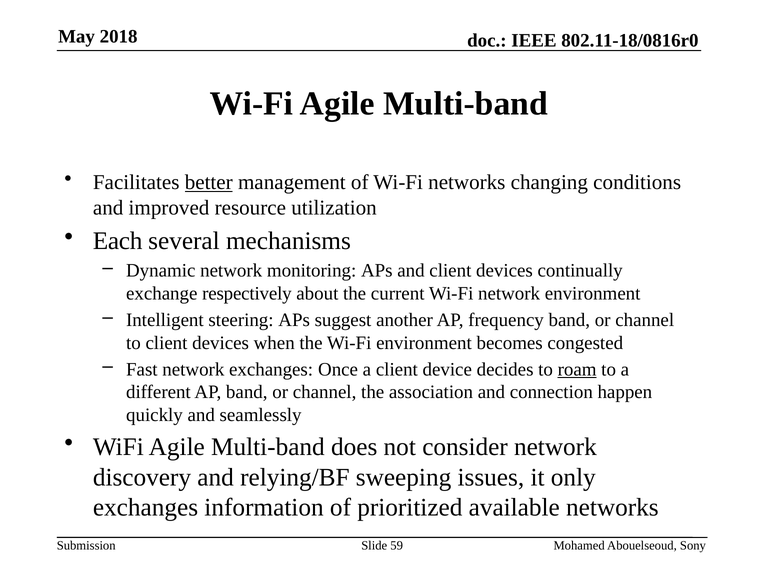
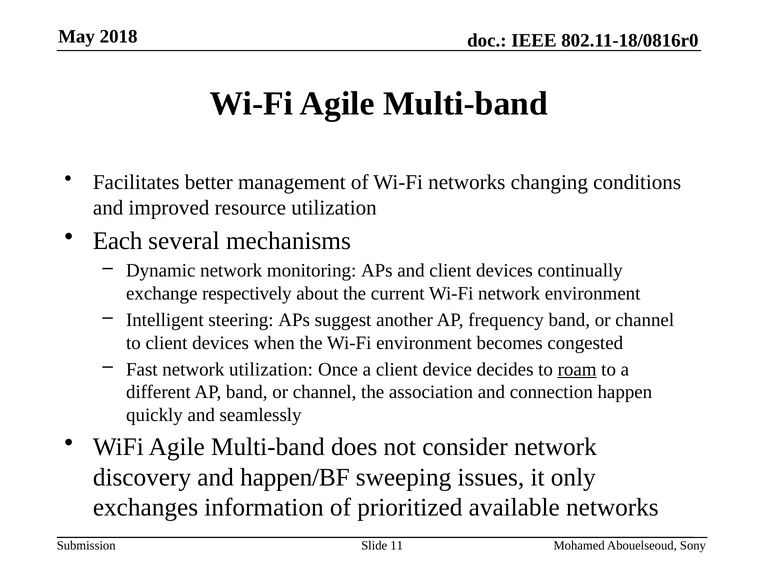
better underline: present -> none
network exchanges: exchanges -> utilization
relying/BF: relying/BF -> happen/BF
59: 59 -> 11
